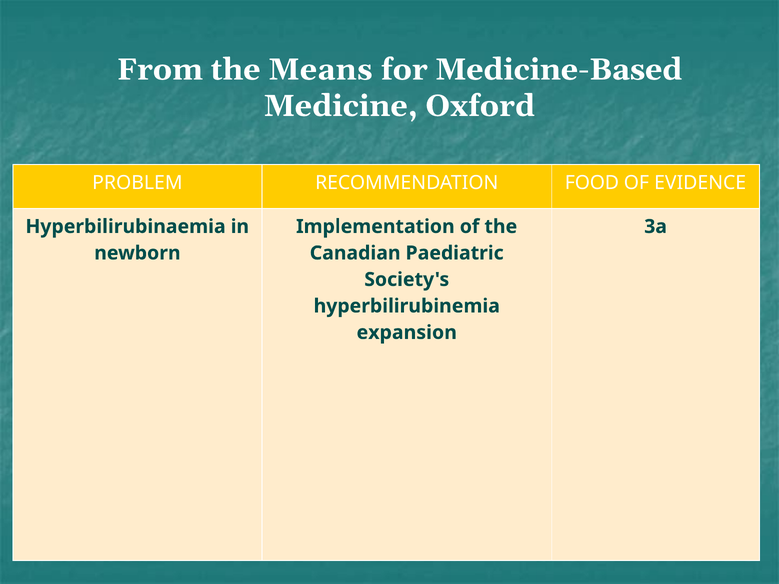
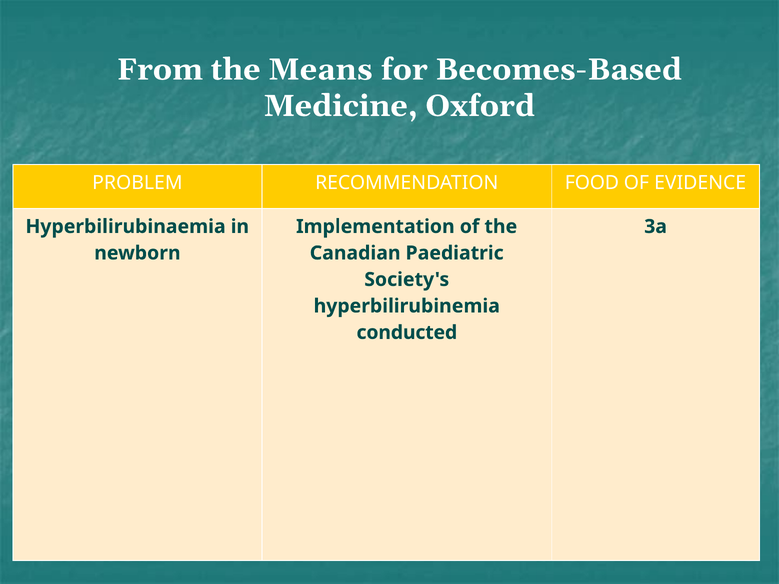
Medicine-Based: Medicine-Based -> Becomes-Based
expansion: expansion -> conducted
